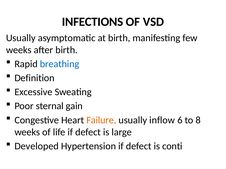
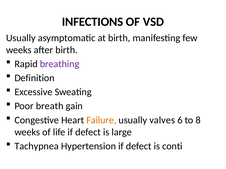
breathing colour: blue -> purple
sternal: sternal -> breath
inflow: inflow -> valves
Developed: Developed -> Tachypnea
